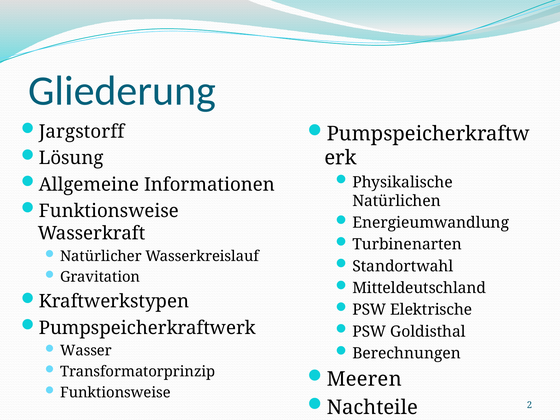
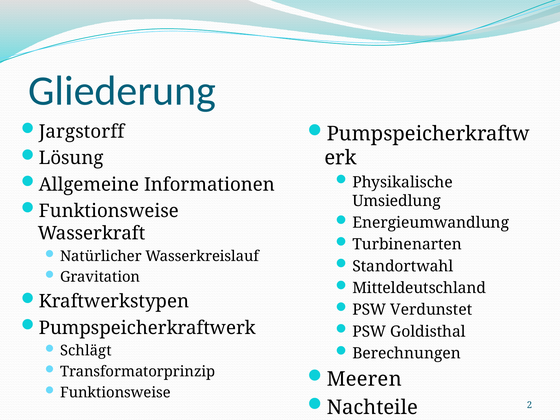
Natürlichen: Natürlichen -> Umsiedlung
Elektrische: Elektrische -> Verdunstet
Wasser: Wasser -> Schlägt
